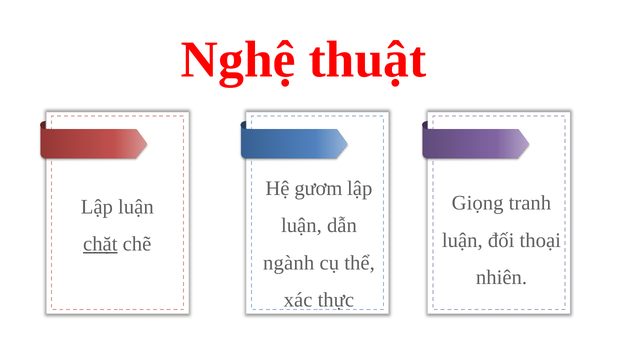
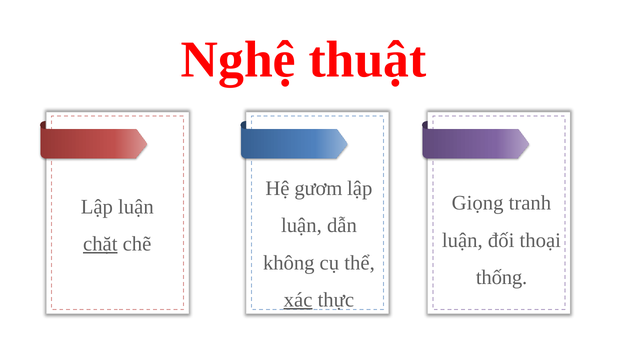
ngành: ngành -> không
nhiên: nhiên -> thống
xác underline: none -> present
